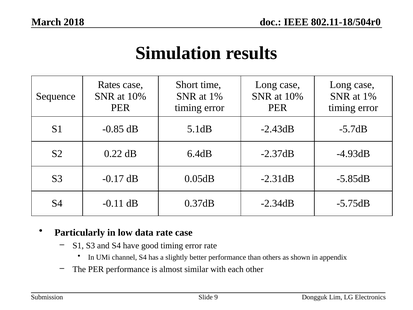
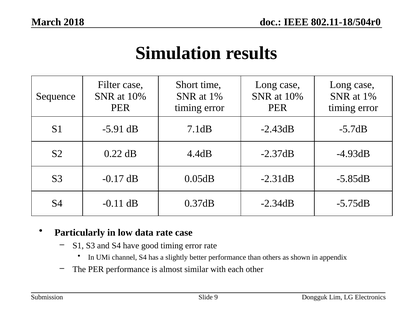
Rates: Rates -> Filter
-0.85: -0.85 -> -5.91
5.1dB: 5.1dB -> 7.1dB
6.4dB: 6.4dB -> 4.4dB
